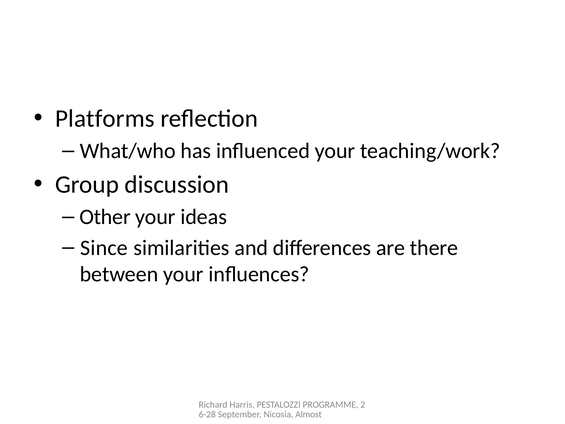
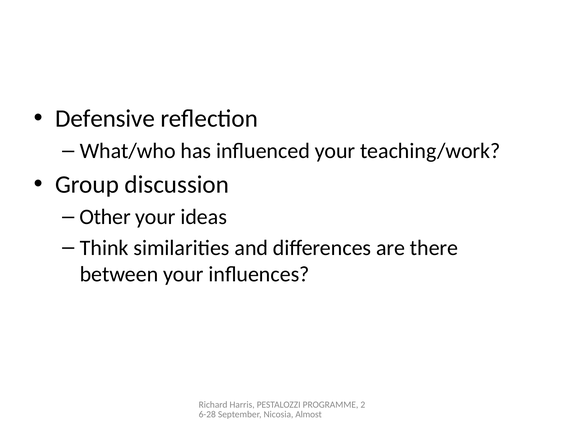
Platforms: Platforms -> Defensive
Since: Since -> Think
